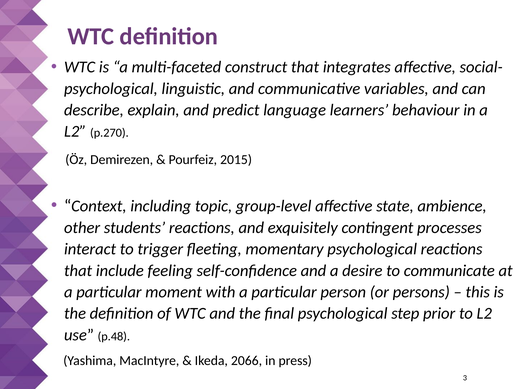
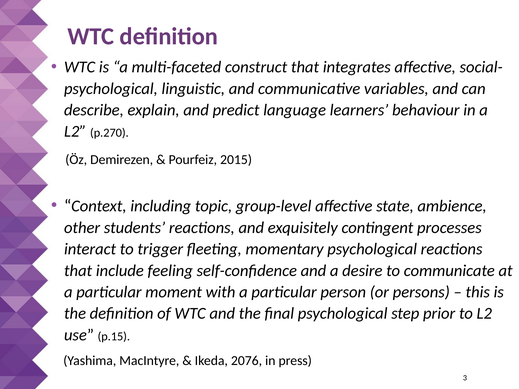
p.48: p.48 -> p.15
2066: 2066 -> 2076
